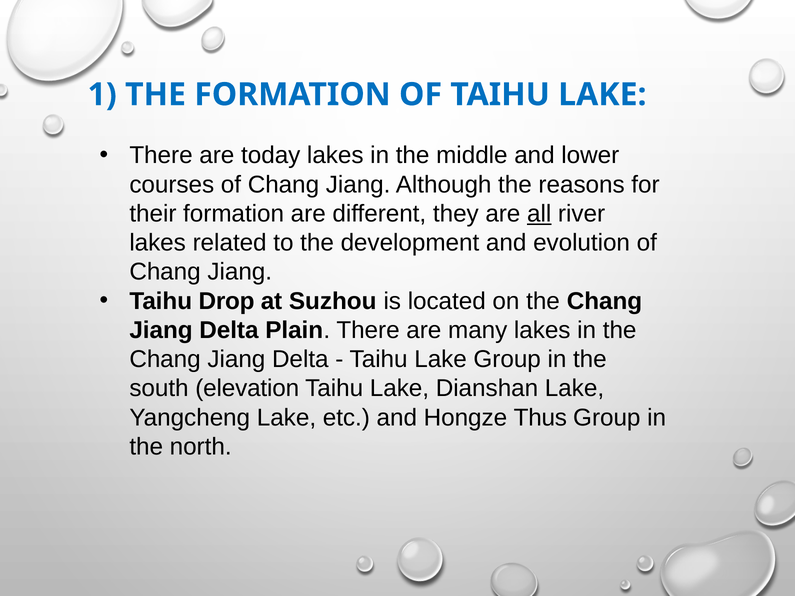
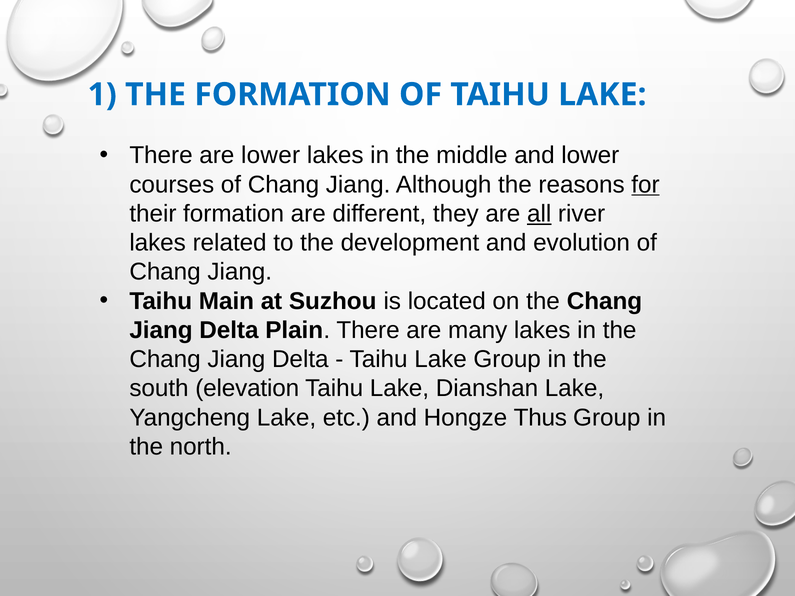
are today: today -> lower
for underline: none -> present
Drop: Drop -> Main
